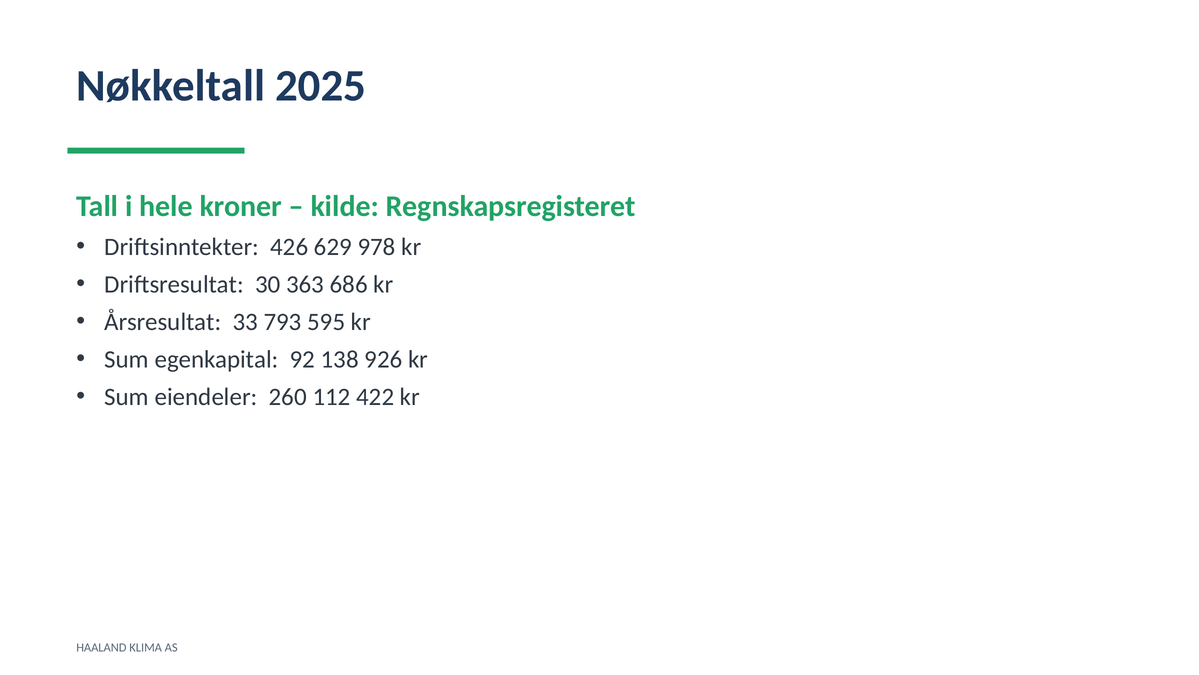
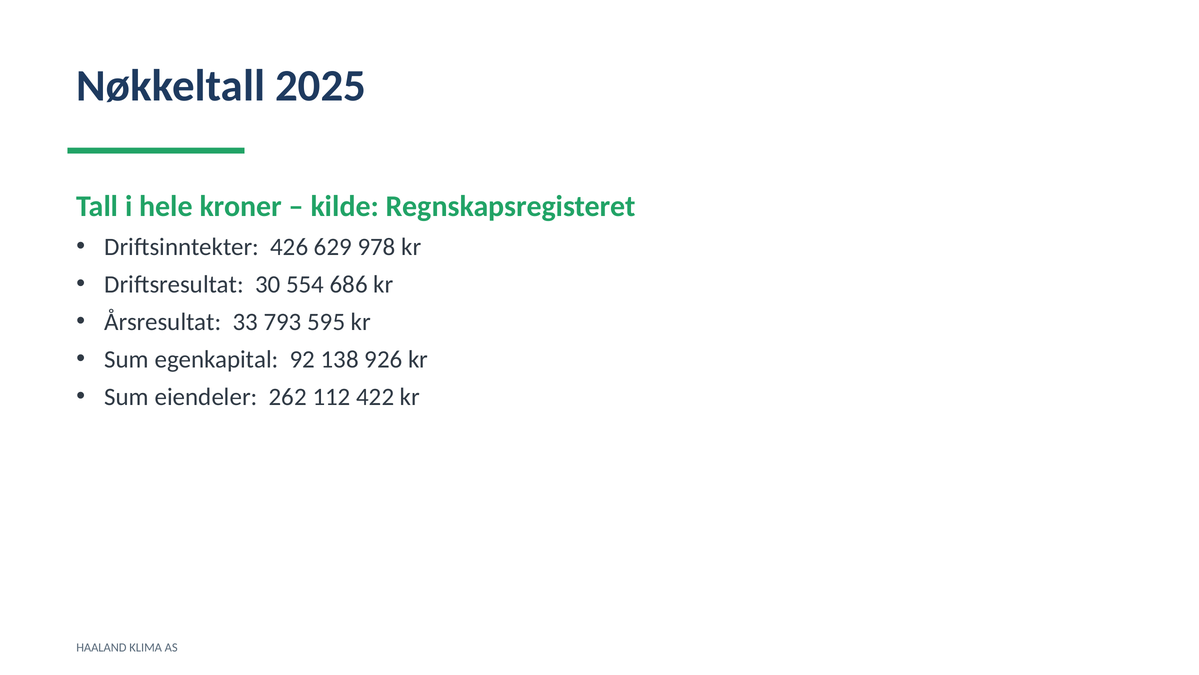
363: 363 -> 554
260: 260 -> 262
